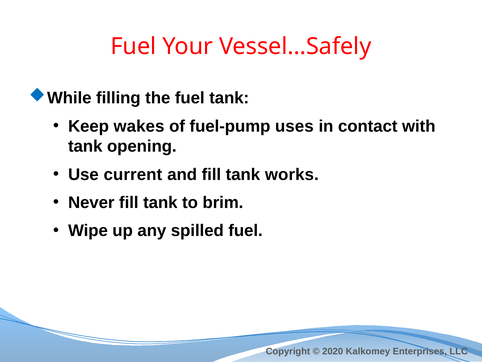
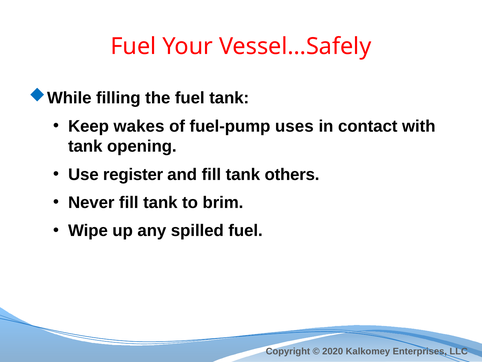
current: current -> register
works: works -> others
